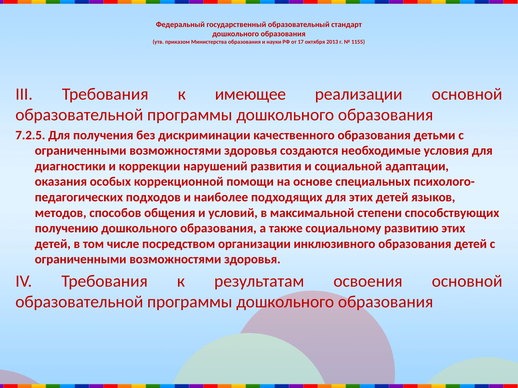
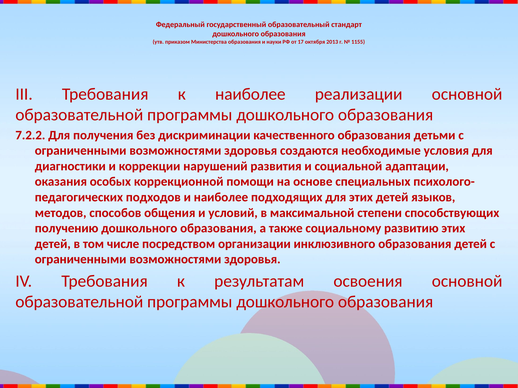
к имеющее: имеющее -> наиболее
7.2.5: 7.2.5 -> 7.2.2
